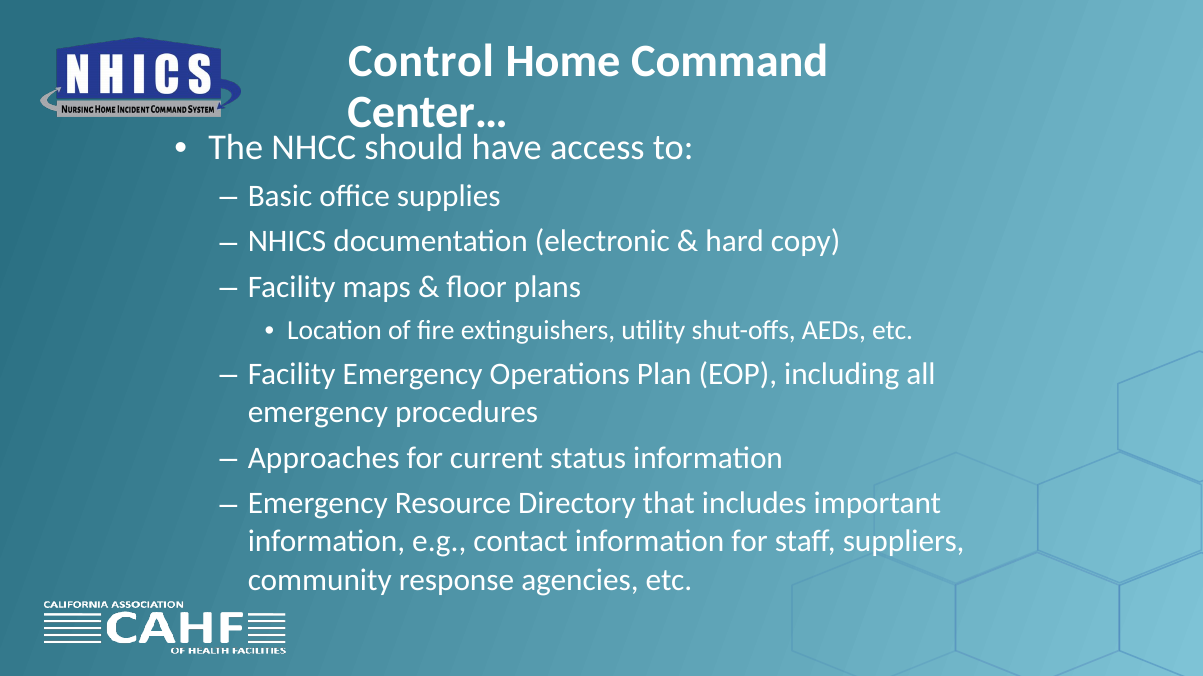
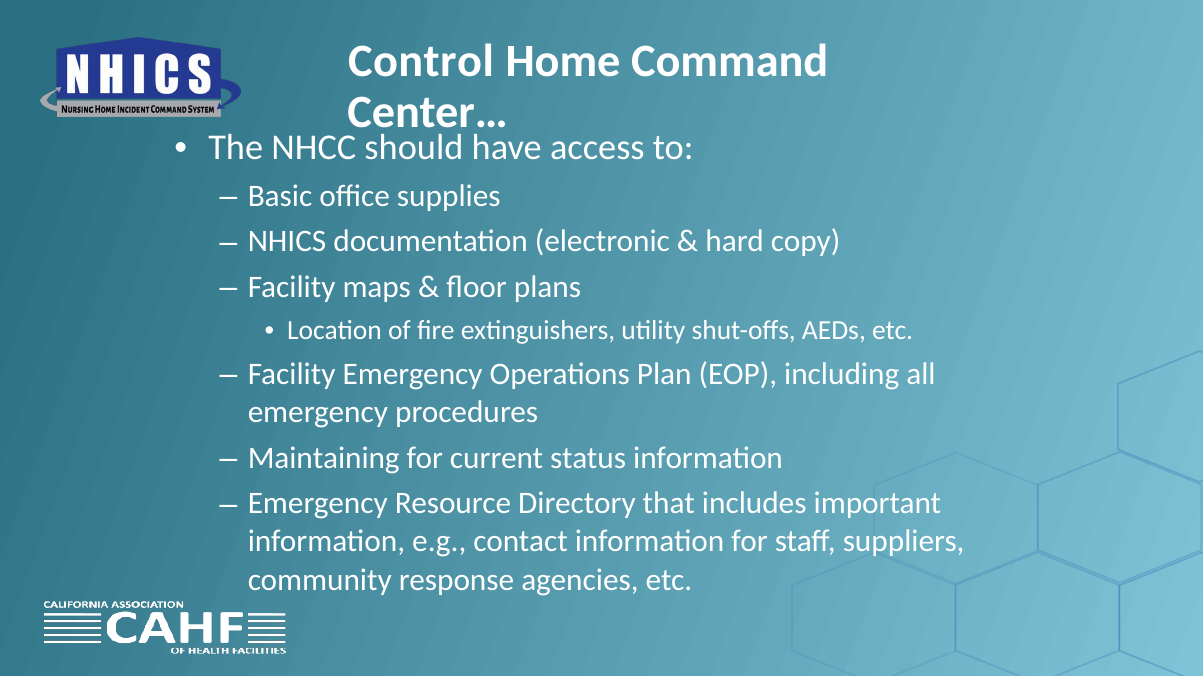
Approaches: Approaches -> Maintaining
